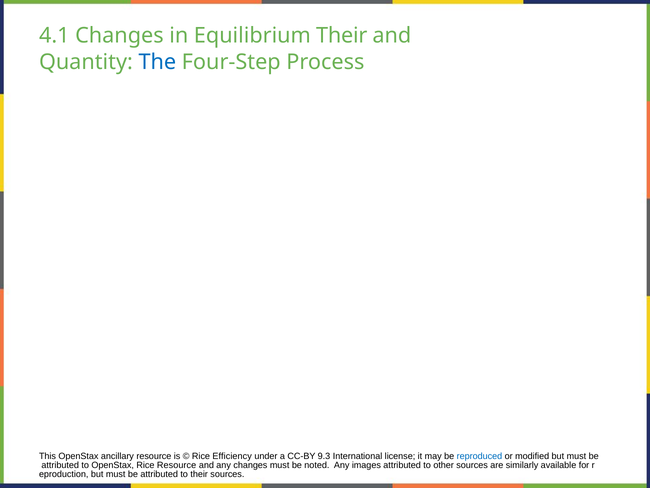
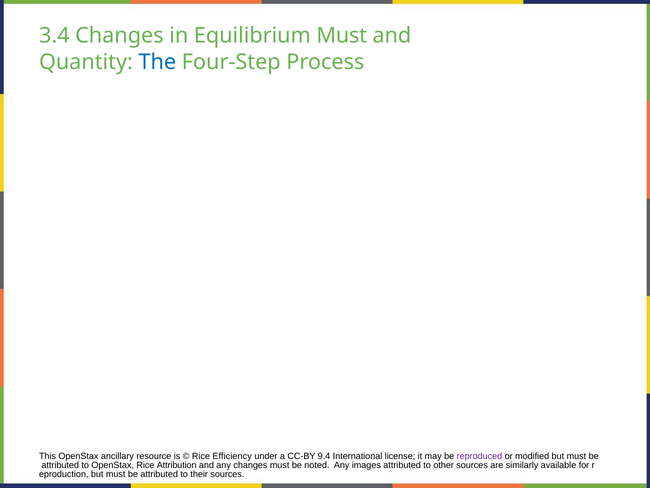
4.1: 4.1 -> 3.4
Equilibrium Their: Their -> Must
9.3: 9.3 -> 9.4
reproduced colour: blue -> purple
Rice Resource: Resource -> Attribution
